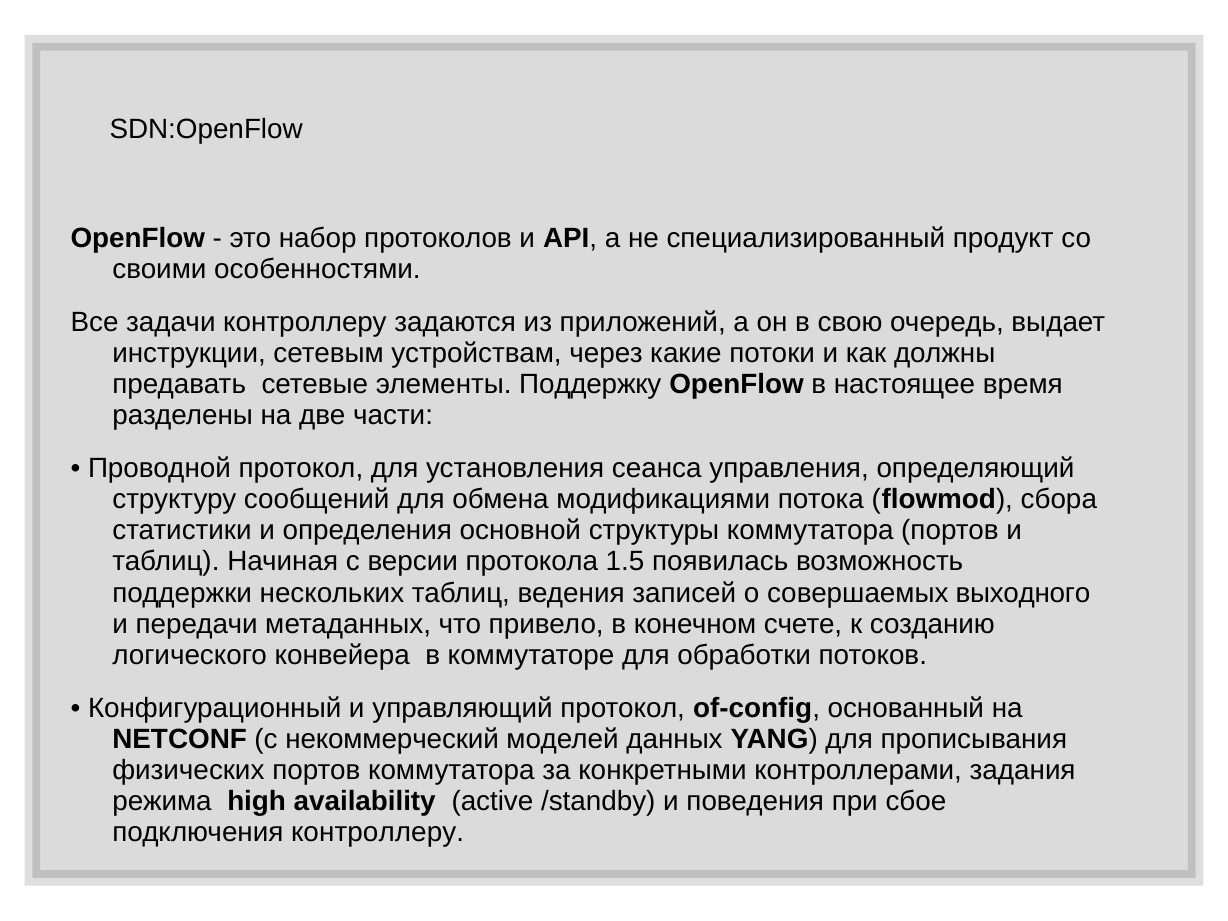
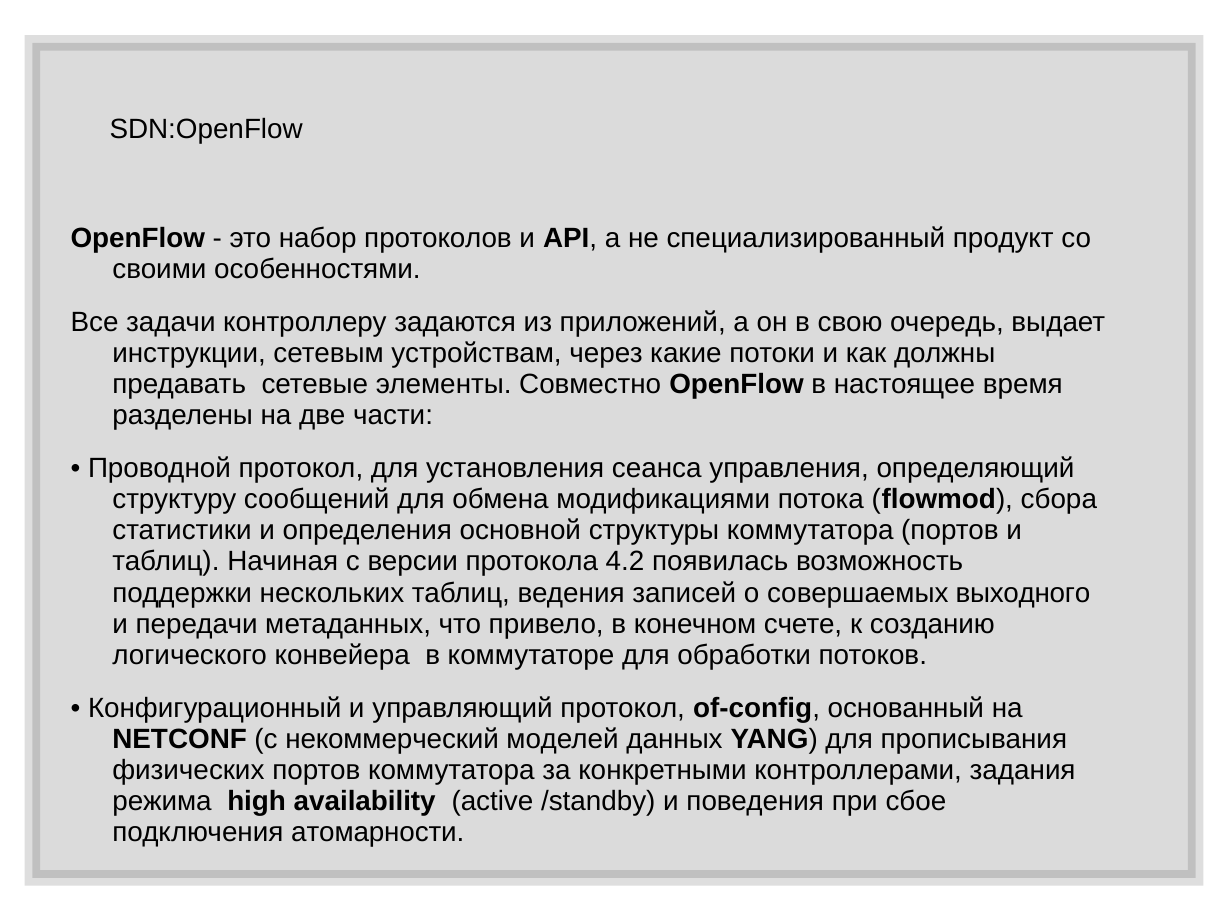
Поддержку: Поддержку -> Совместно
1.5: 1.5 -> 4.2
подключения контроллеру: контроллеру -> атомарности
